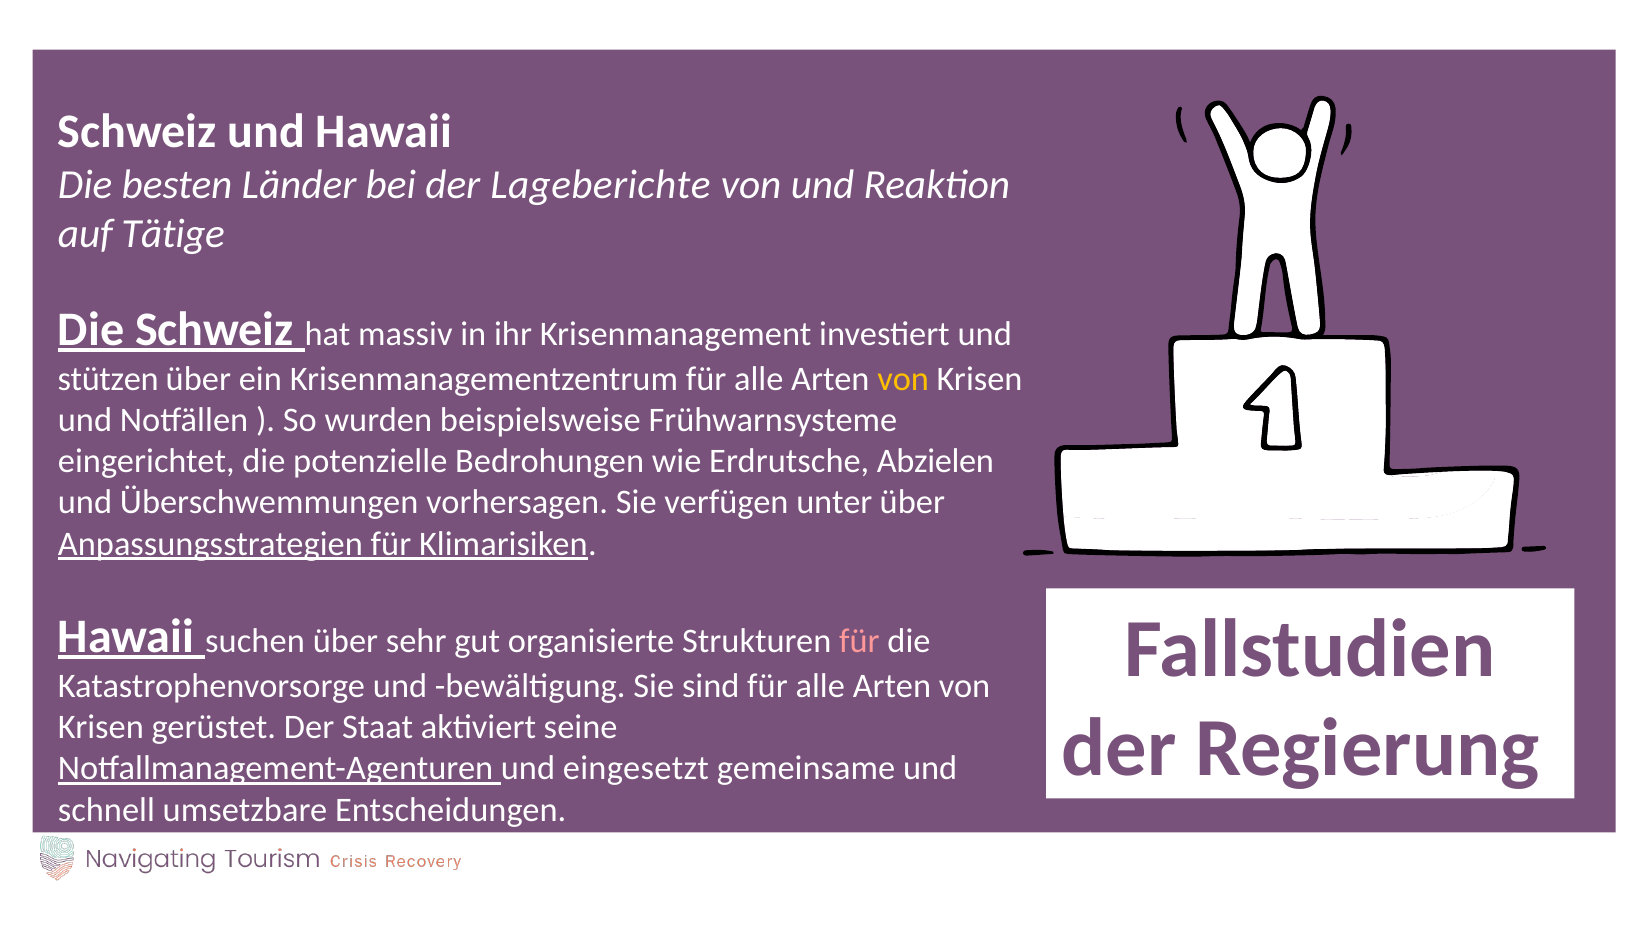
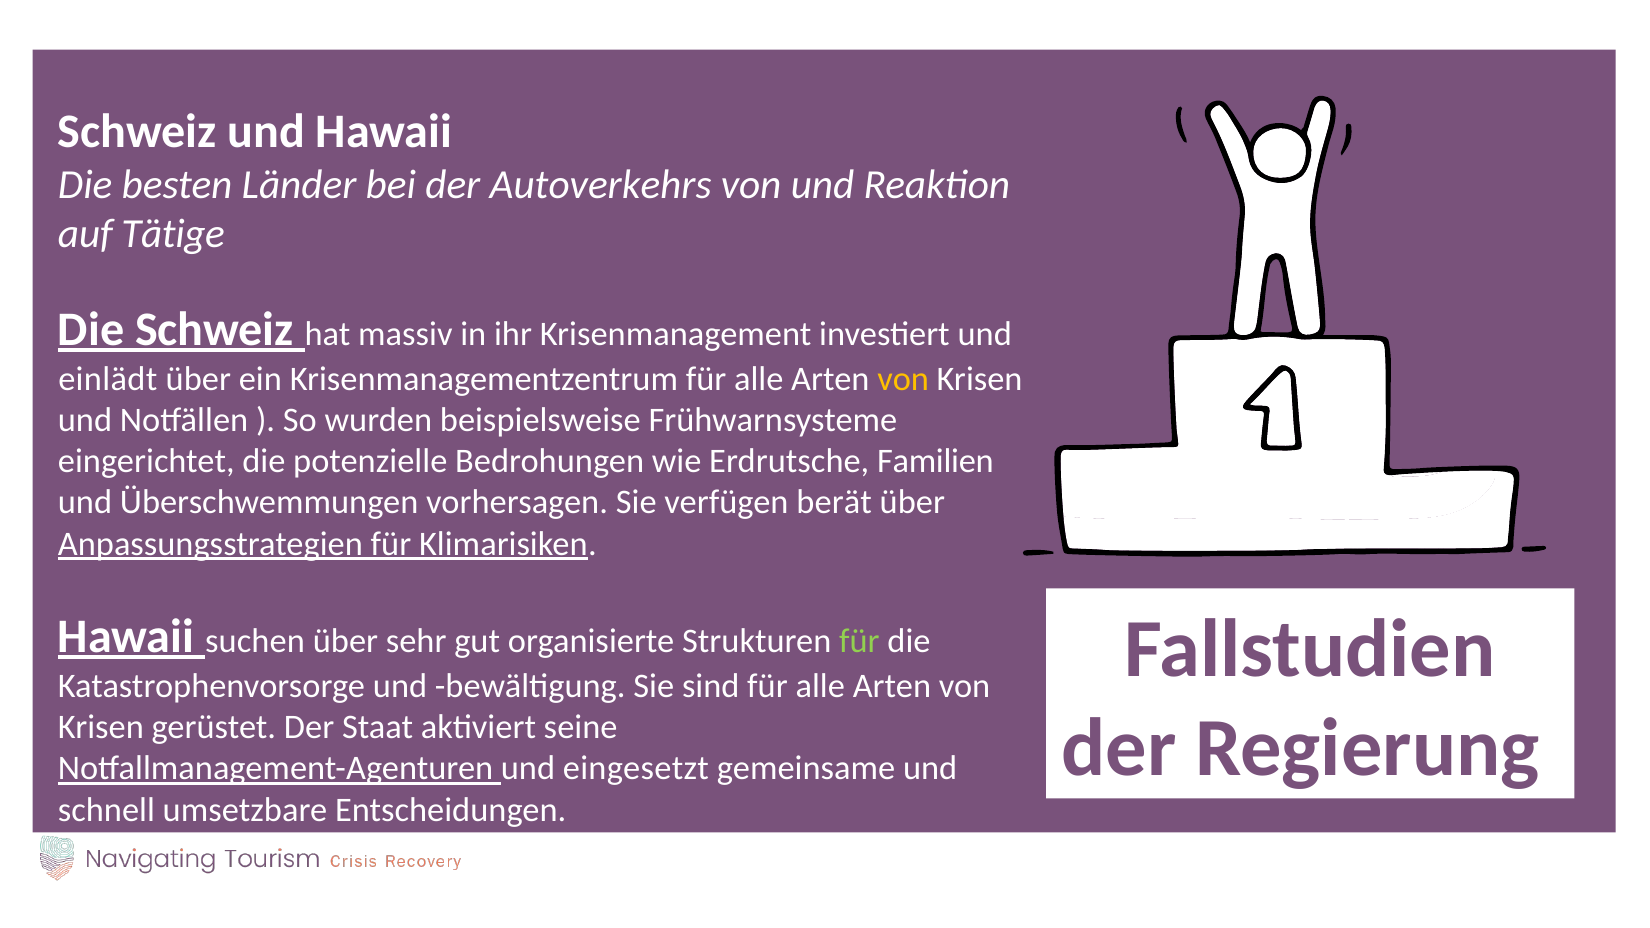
Lageberichte: Lageberichte -> Autoverkehrs
stützen: stützen -> einlädt
Abzielen: Abzielen -> Familien
unter: unter -> berät
für at (859, 641) colour: pink -> light green
